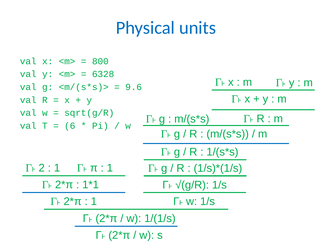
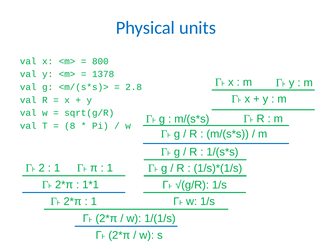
6328: 6328 -> 1378
9.6: 9.6 -> 2.8
6: 6 -> 8
